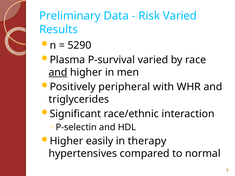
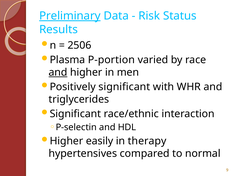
Preliminary underline: none -> present
Risk Varied: Varied -> Status
5290: 5290 -> 2506
P-survival: P-survival -> P-portion
Positively peripheral: peripheral -> significant
